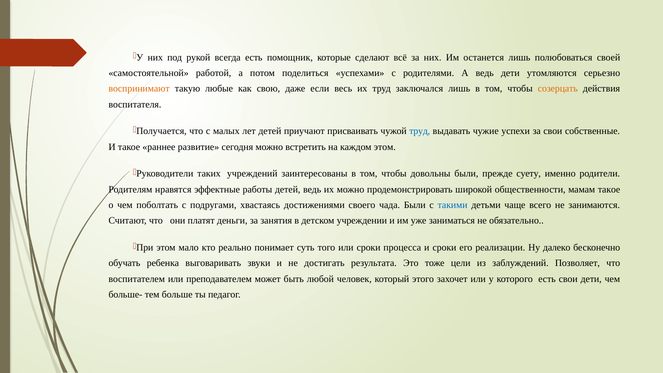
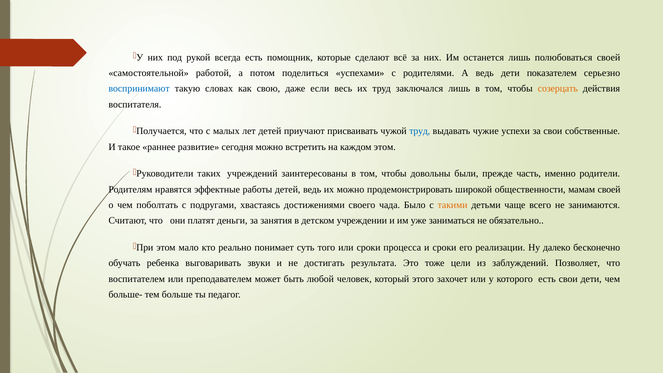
утомляются: утомляются -> показателем
воспринимают colour: orange -> blue
любые: любые -> словах
суету: суету -> часть
мамам такое: такое -> своей
чада Были: Были -> Было
такими colour: blue -> orange
